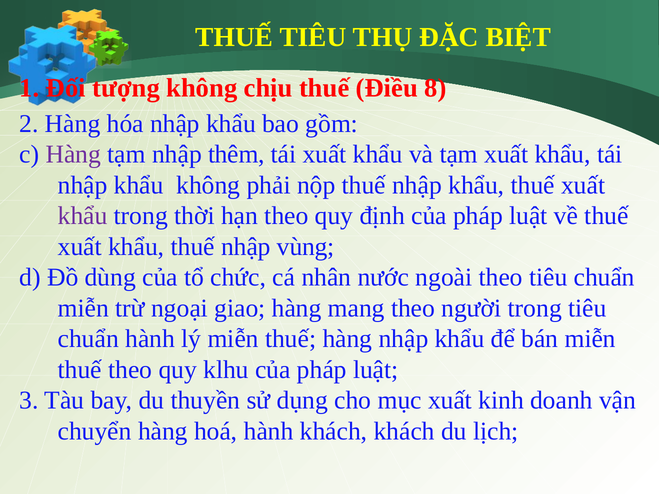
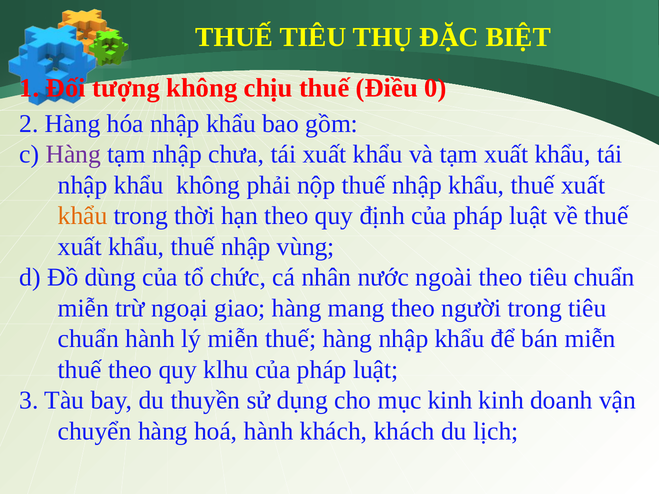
8: 8 -> 0
thêm: thêm -> chưa
khẩu at (83, 216) colour: purple -> orange
mục xuất: xuất -> kinh
